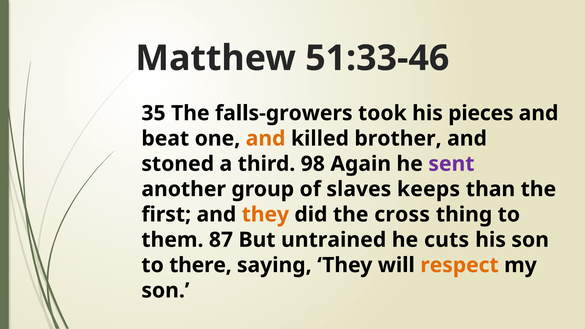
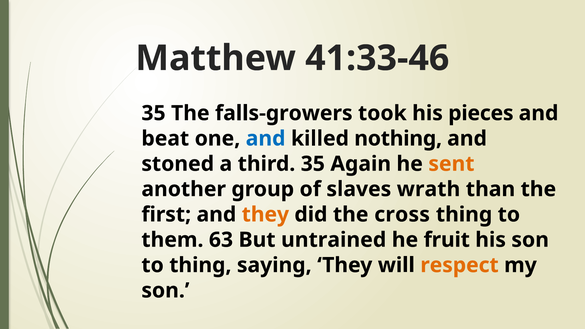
51:33-46: 51:33-46 -> 41:33-46
and at (266, 139) colour: orange -> blue
brother: brother -> nothing
third 98: 98 -> 35
sent colour: purple -> orange
keeps: keeps -> wrath
87: 87 -> 63
cuts: cuts -> fruit
to there: there -> thing
